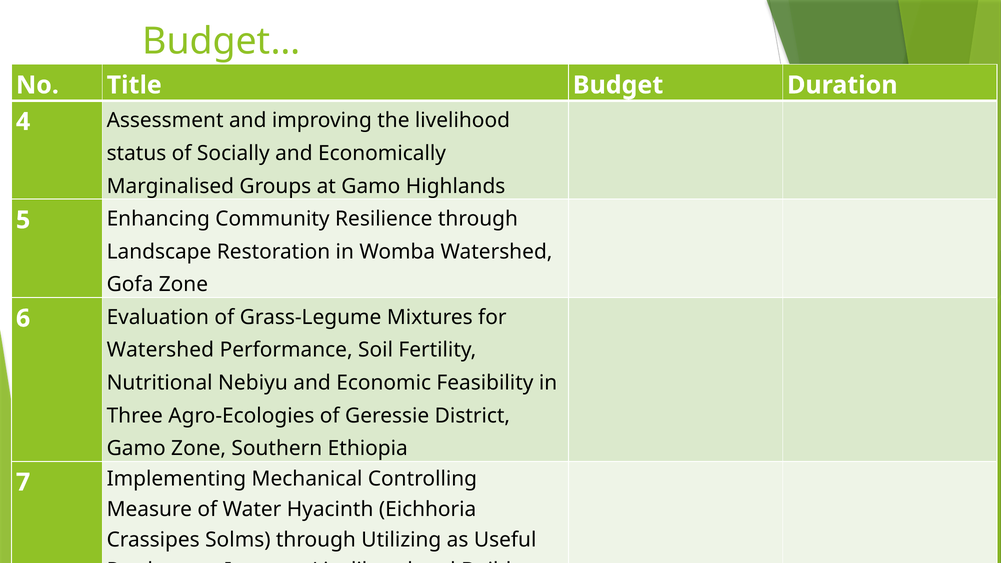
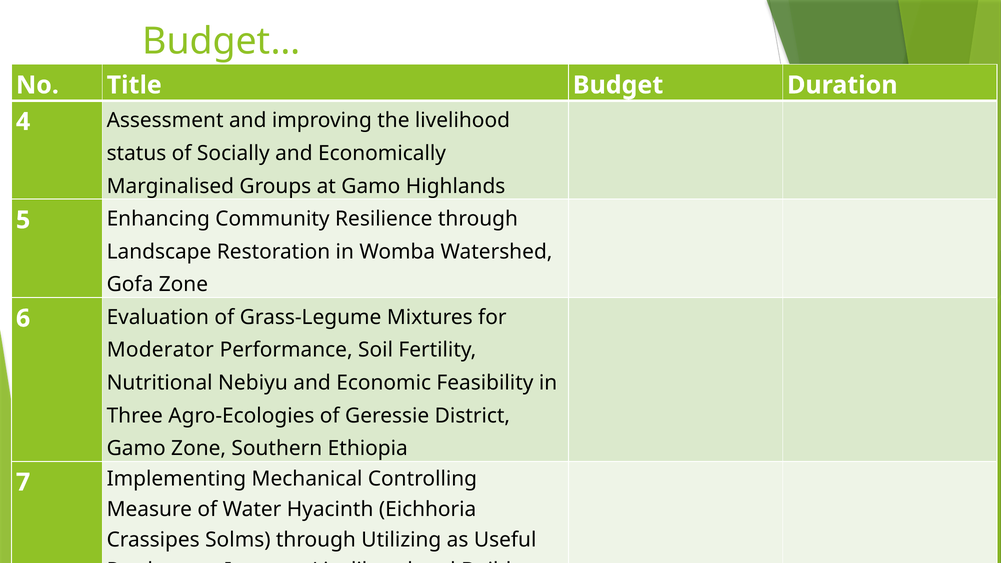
Watershed at (160, 350): Watershed -> Moderator
